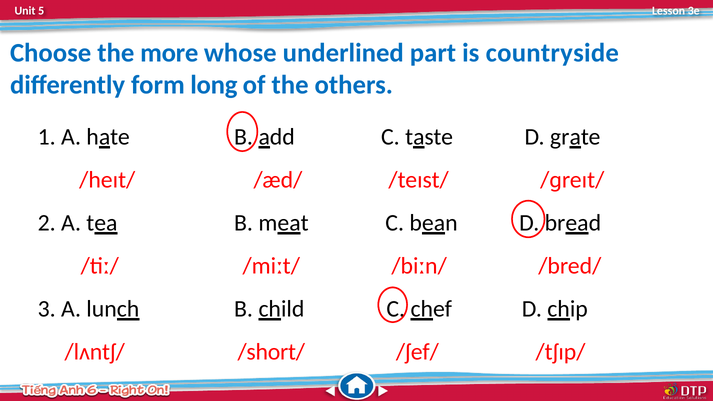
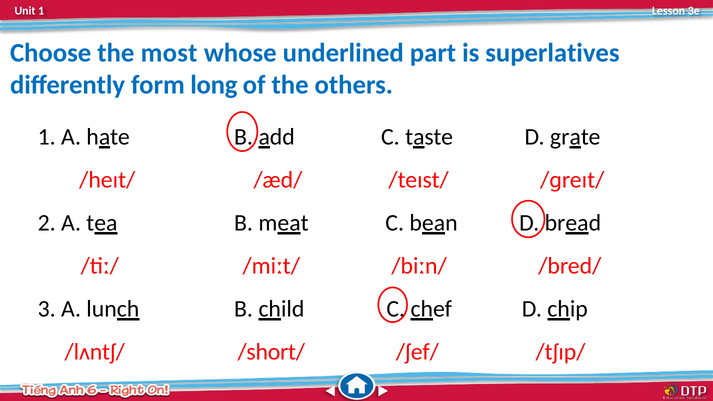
5 at (41, 11): 5 -> 1
more: more -> most
countryside: countryside -> superlatives
